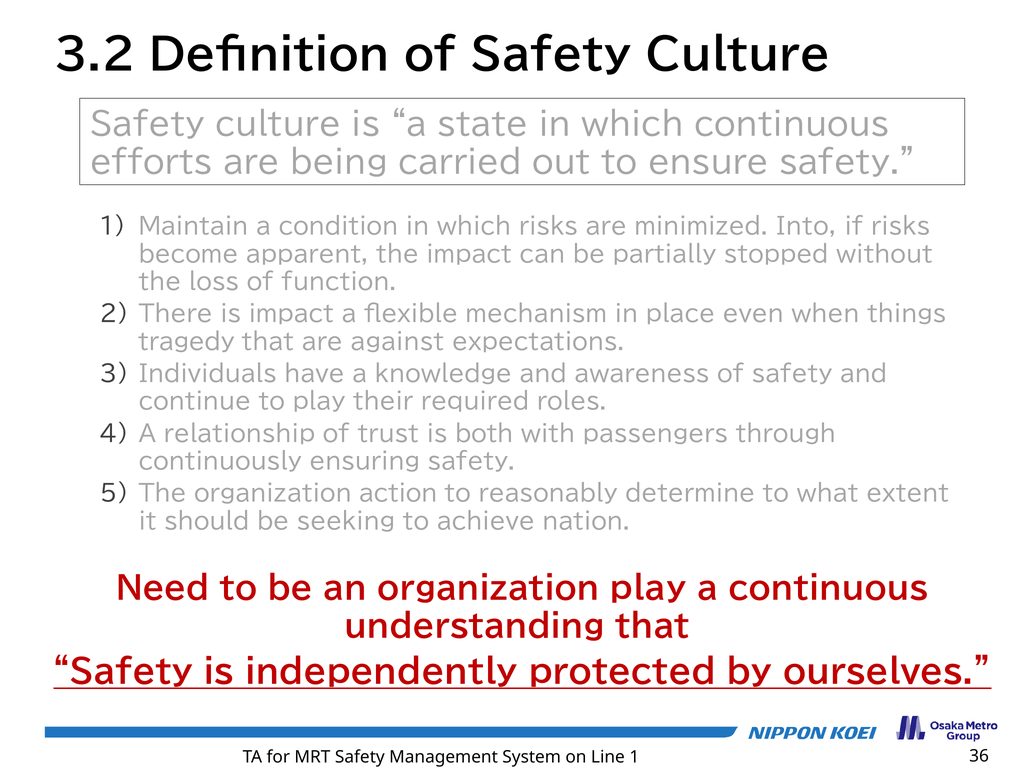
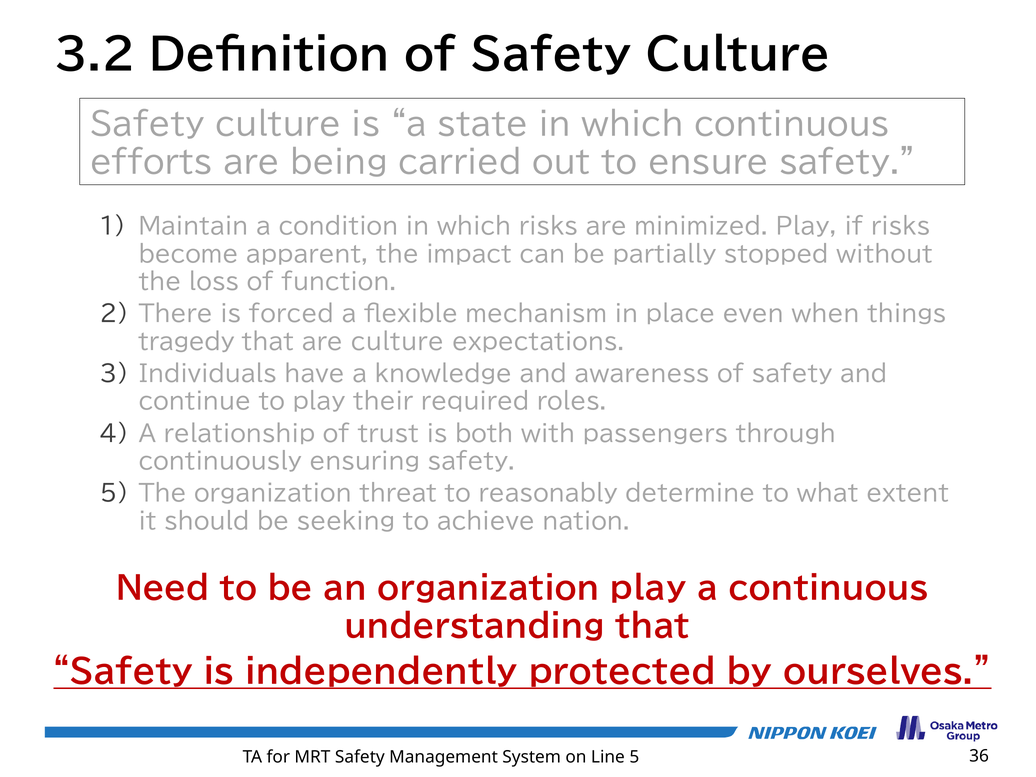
minimized Into: Into -> Play
is impact: impact -> forced
are against: against -> culture
action: action -> threat
Line 1: 1 -> 5
